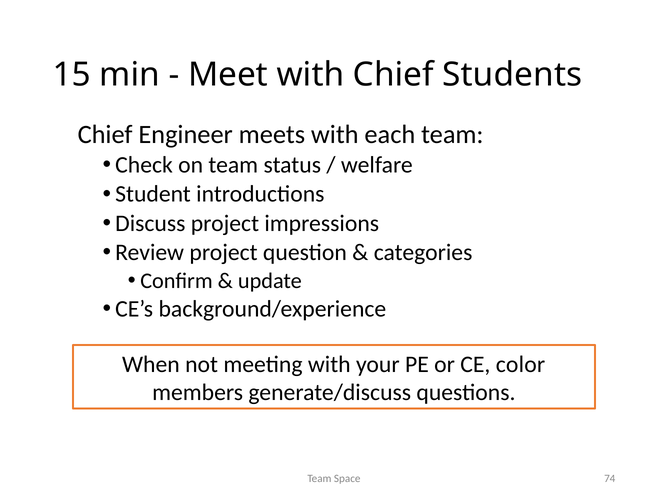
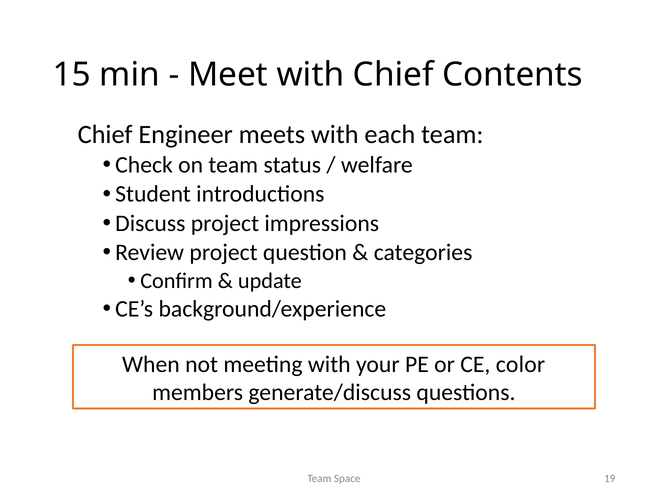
Students: Students -> Contents
74: 74 -> 19
